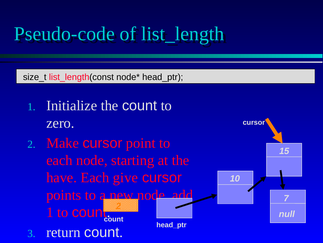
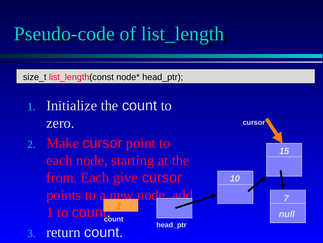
have: have -> from
